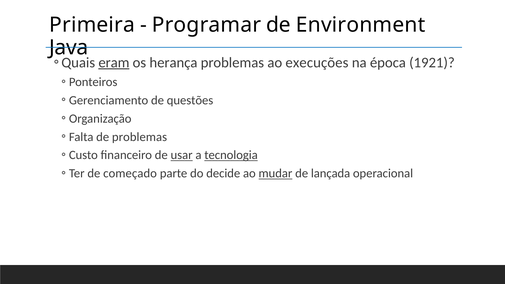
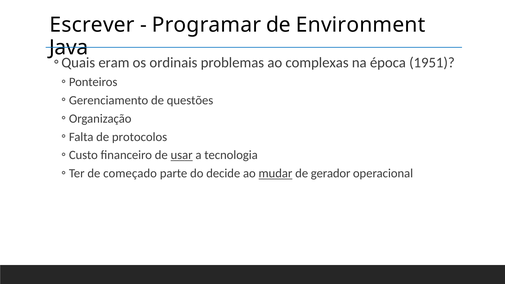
Primeira: Primeira -> Escrever
eram underline: present -> none
herança: herança -> ordinais
execuções: execuções -> complexas
1921: 1921 -> 1951
de problemas: problemas -> protocolos
tecnologia underline: present -> none
lançada: lançada -> gerador
